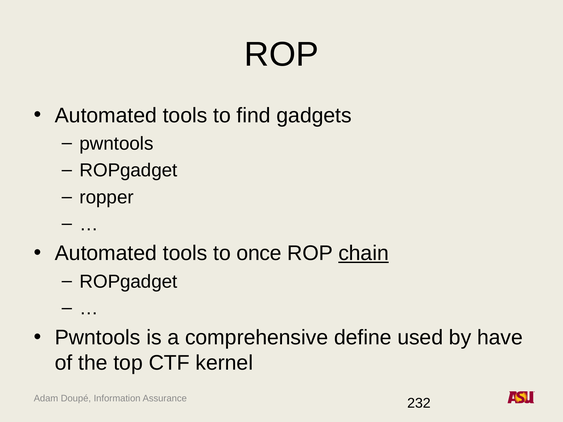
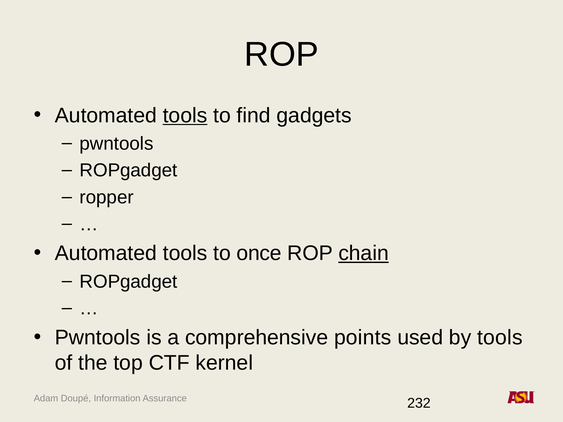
tools at (185, 115) underline: none -> present
define: define -> points
by have: have -> tools
